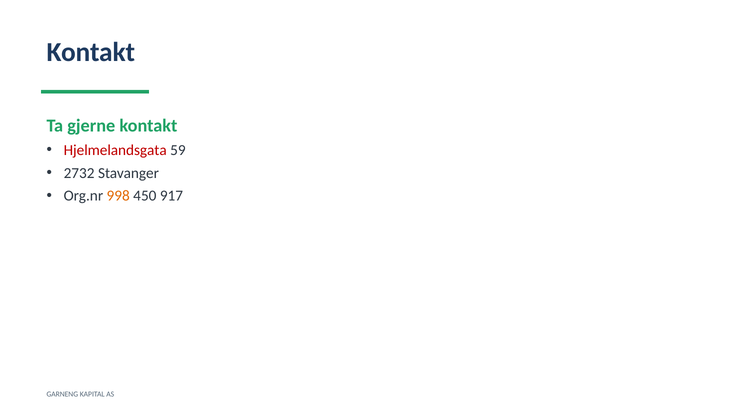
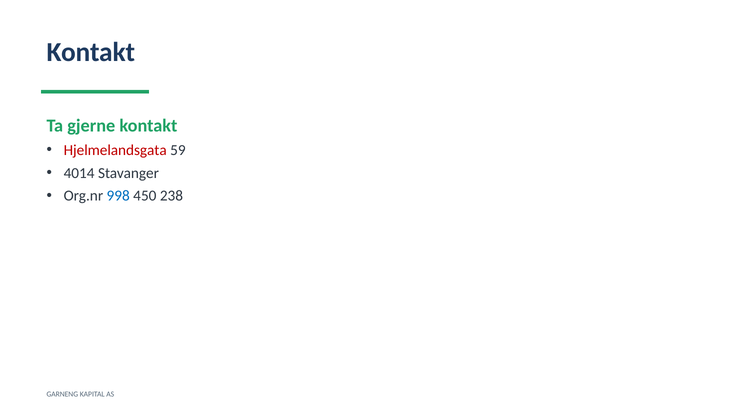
2732: 2732 -> 4014
998 colour: orange -> blue
917: 917 -> 238
